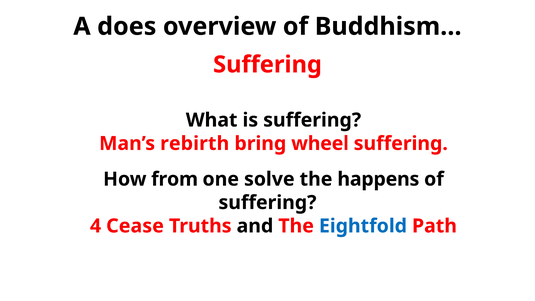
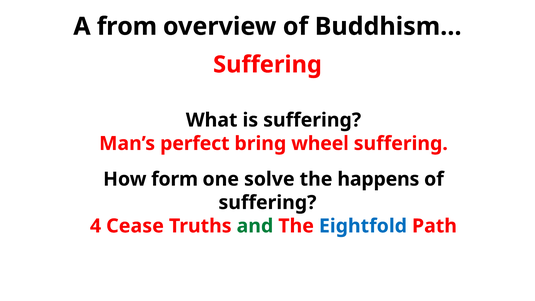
does: does -> from
rebirth: rebirth -> perfect
from: from -> form
and colour: black -> green
